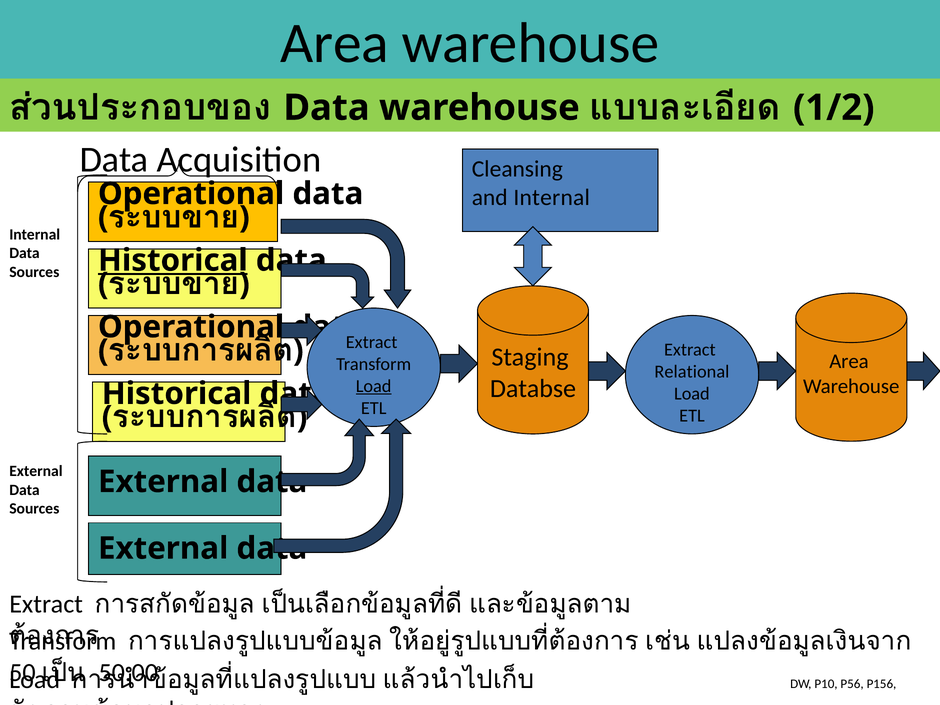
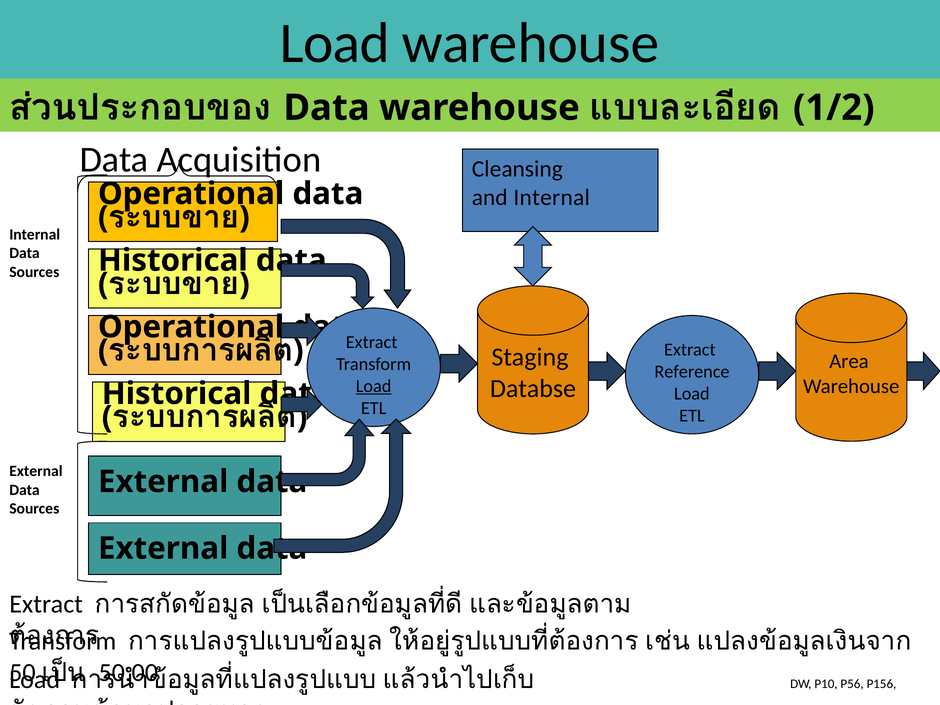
Area at (335, 43): Area -> Load
Historical at (173, 260) underline: present -> none
Relational: Relational -> Reference
